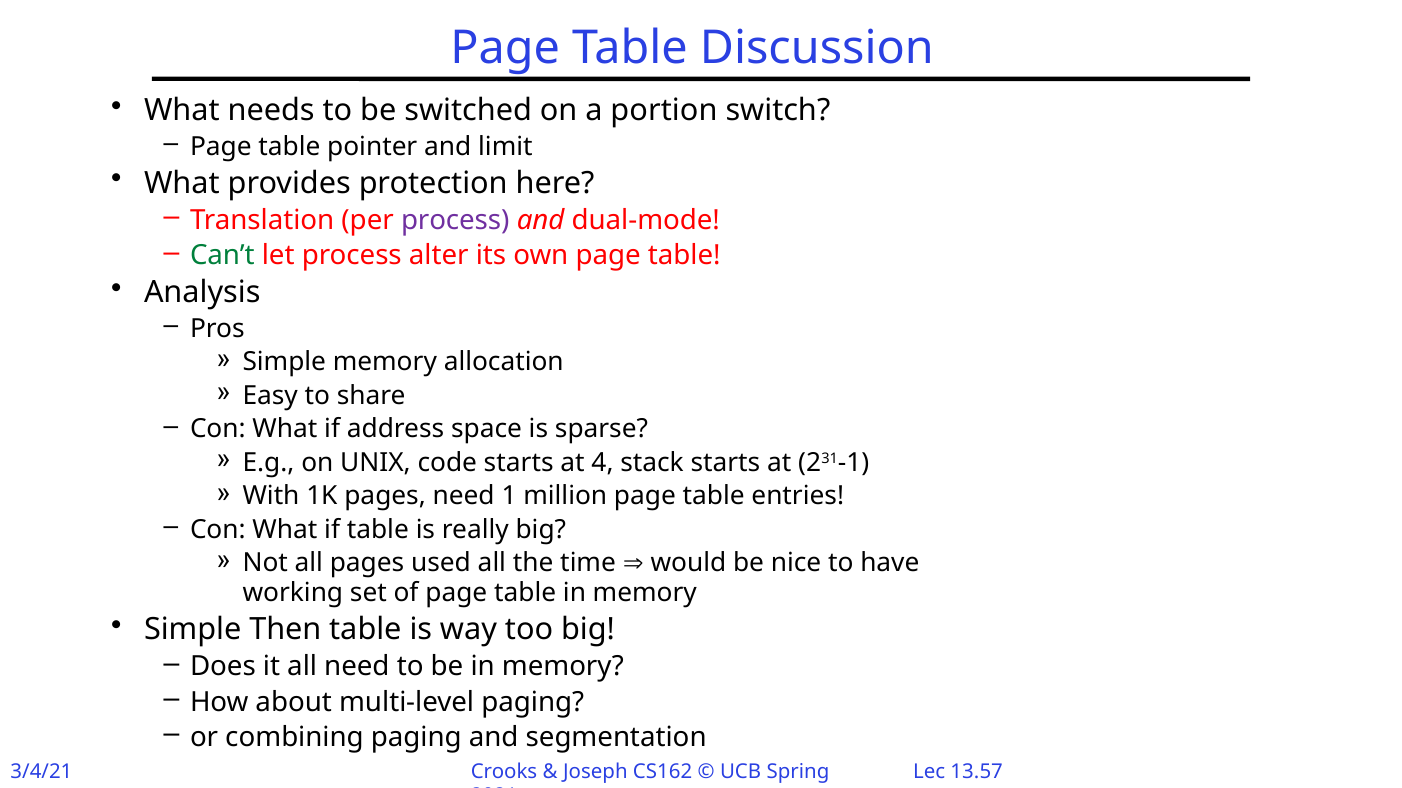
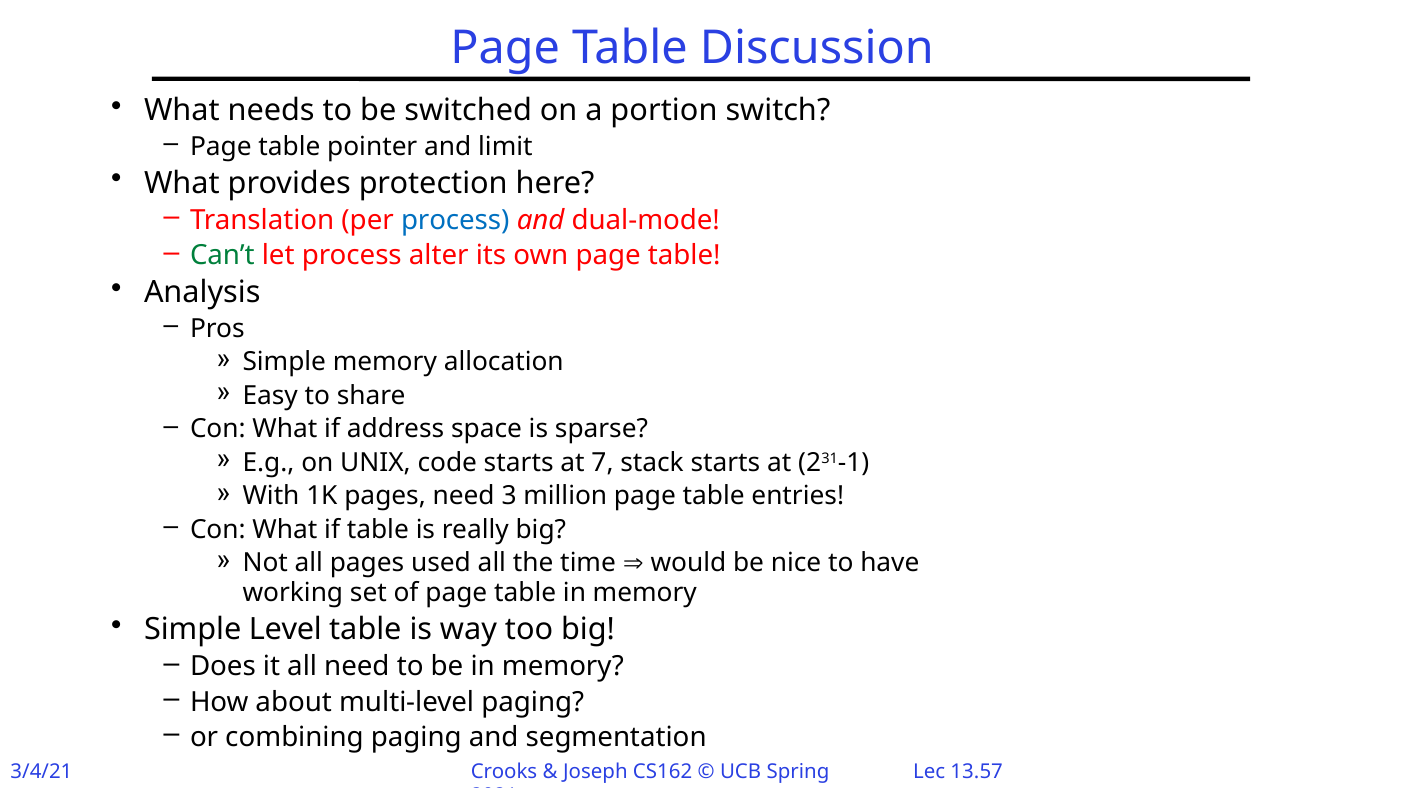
process at (455, 220) colour: purple -> blue
4: 4 -> 7
1: 1 -> 3
Then: Then -> Level
